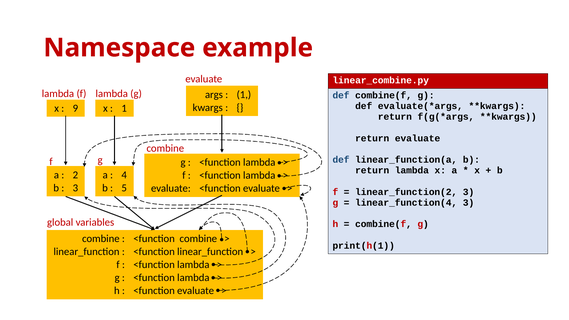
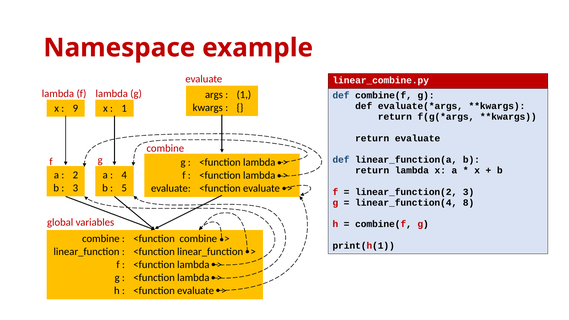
3 at (469, 203): 3 -> 8
